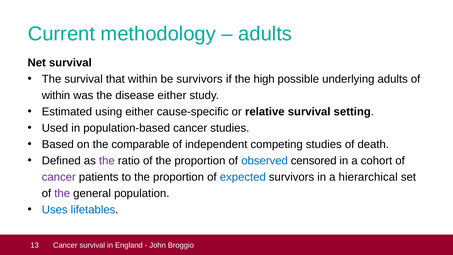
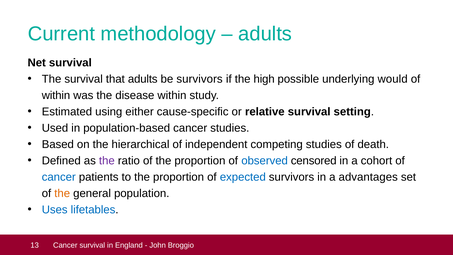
that within: within -> adults
underlying adults: adults -> would
disease either: either -> within
comparable: comparable -> hierarchical
cancer at (59, 177) colour: purple -> blue
hierarchical: hierarchical -> advantages
the at (62, 193) colour: purple -> orange
